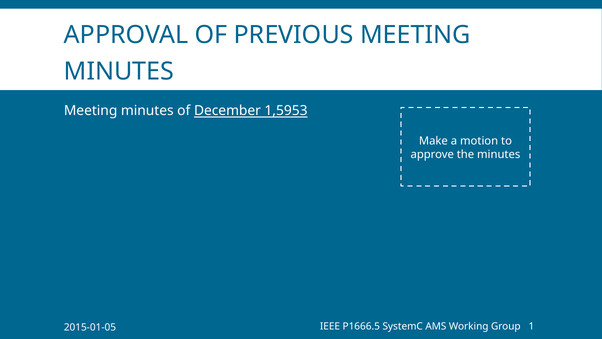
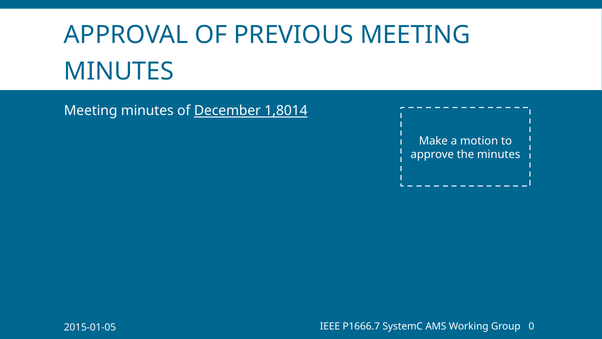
1,5953: 1,5953 -> 1,8014
P1666.5: P1666.5 -> P1666.7
1: 1 -> 0
